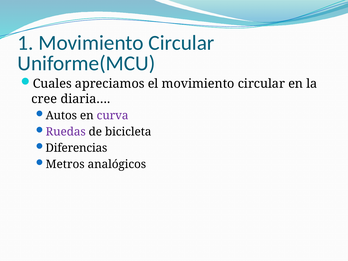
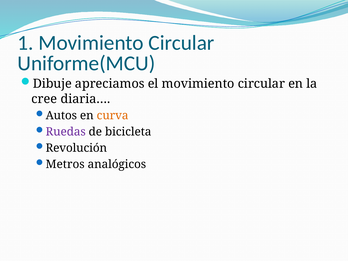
Cuales: Cuales -> Dibuje
curva colour: purple -> orange
Diferencias: Diferencias -> Revolución
